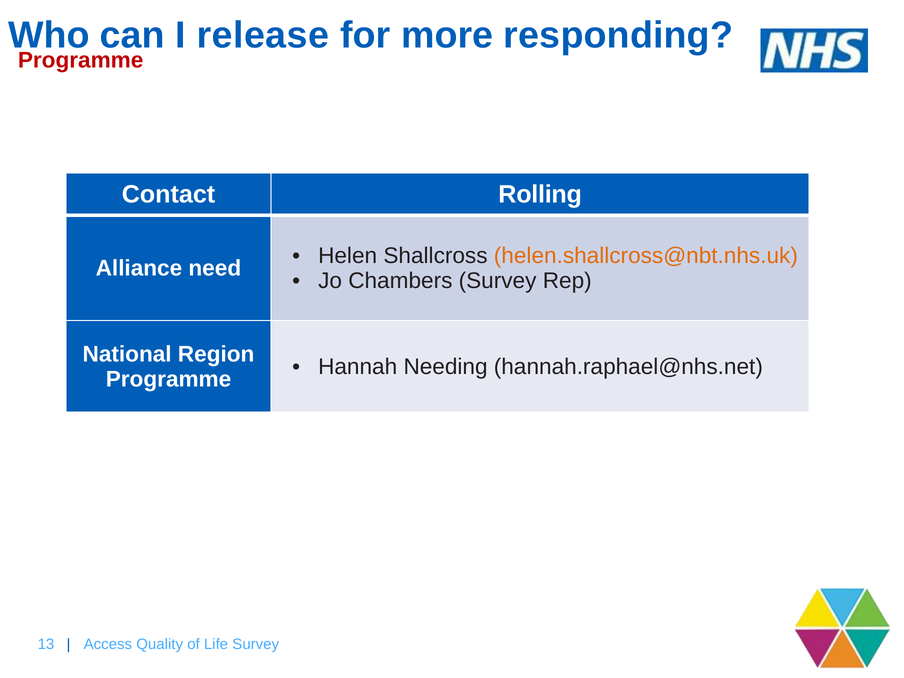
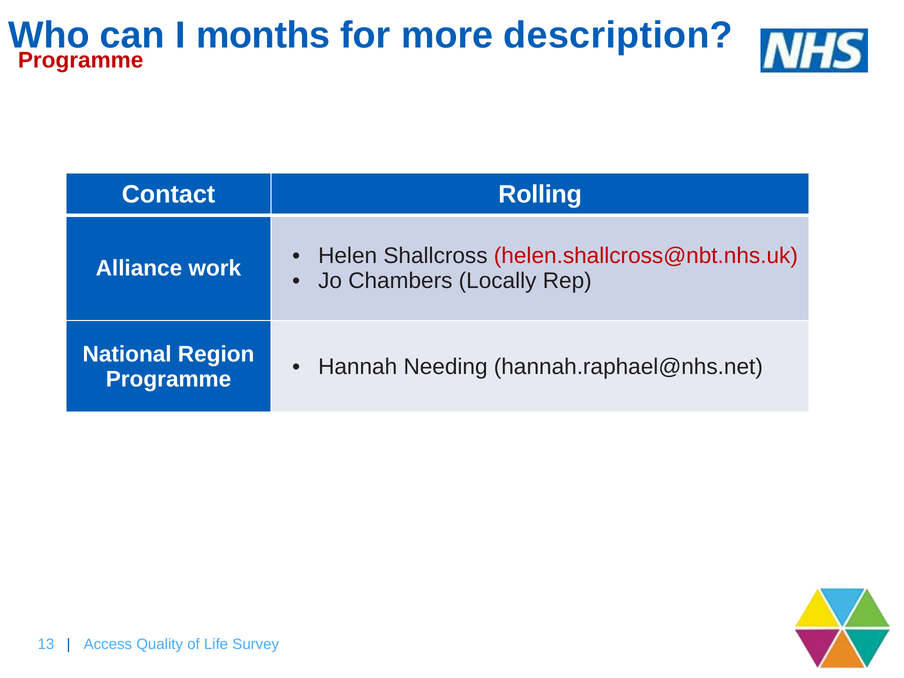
release: release -> months
responding: responding -> description
helen.shallcross@nbt.nhs.uk colour: orange -> red
need: need -> work
Chambers Survey: Survey -> Locally
